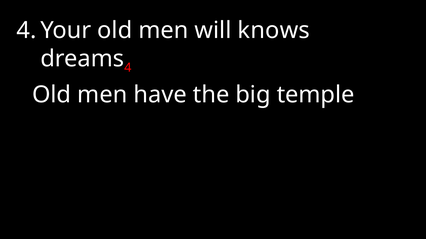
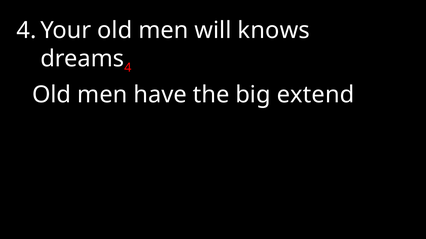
temple: temple -> extend
